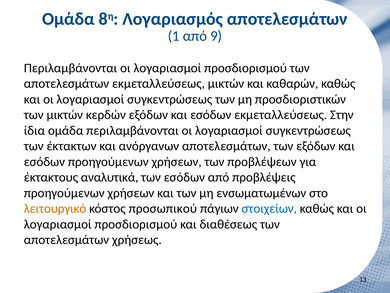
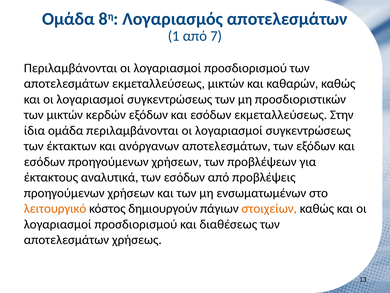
9: 9 -> 7
προσωπικού: προσωπικού -> δημιουργούν
στοιχείων colour: blue -> orange
